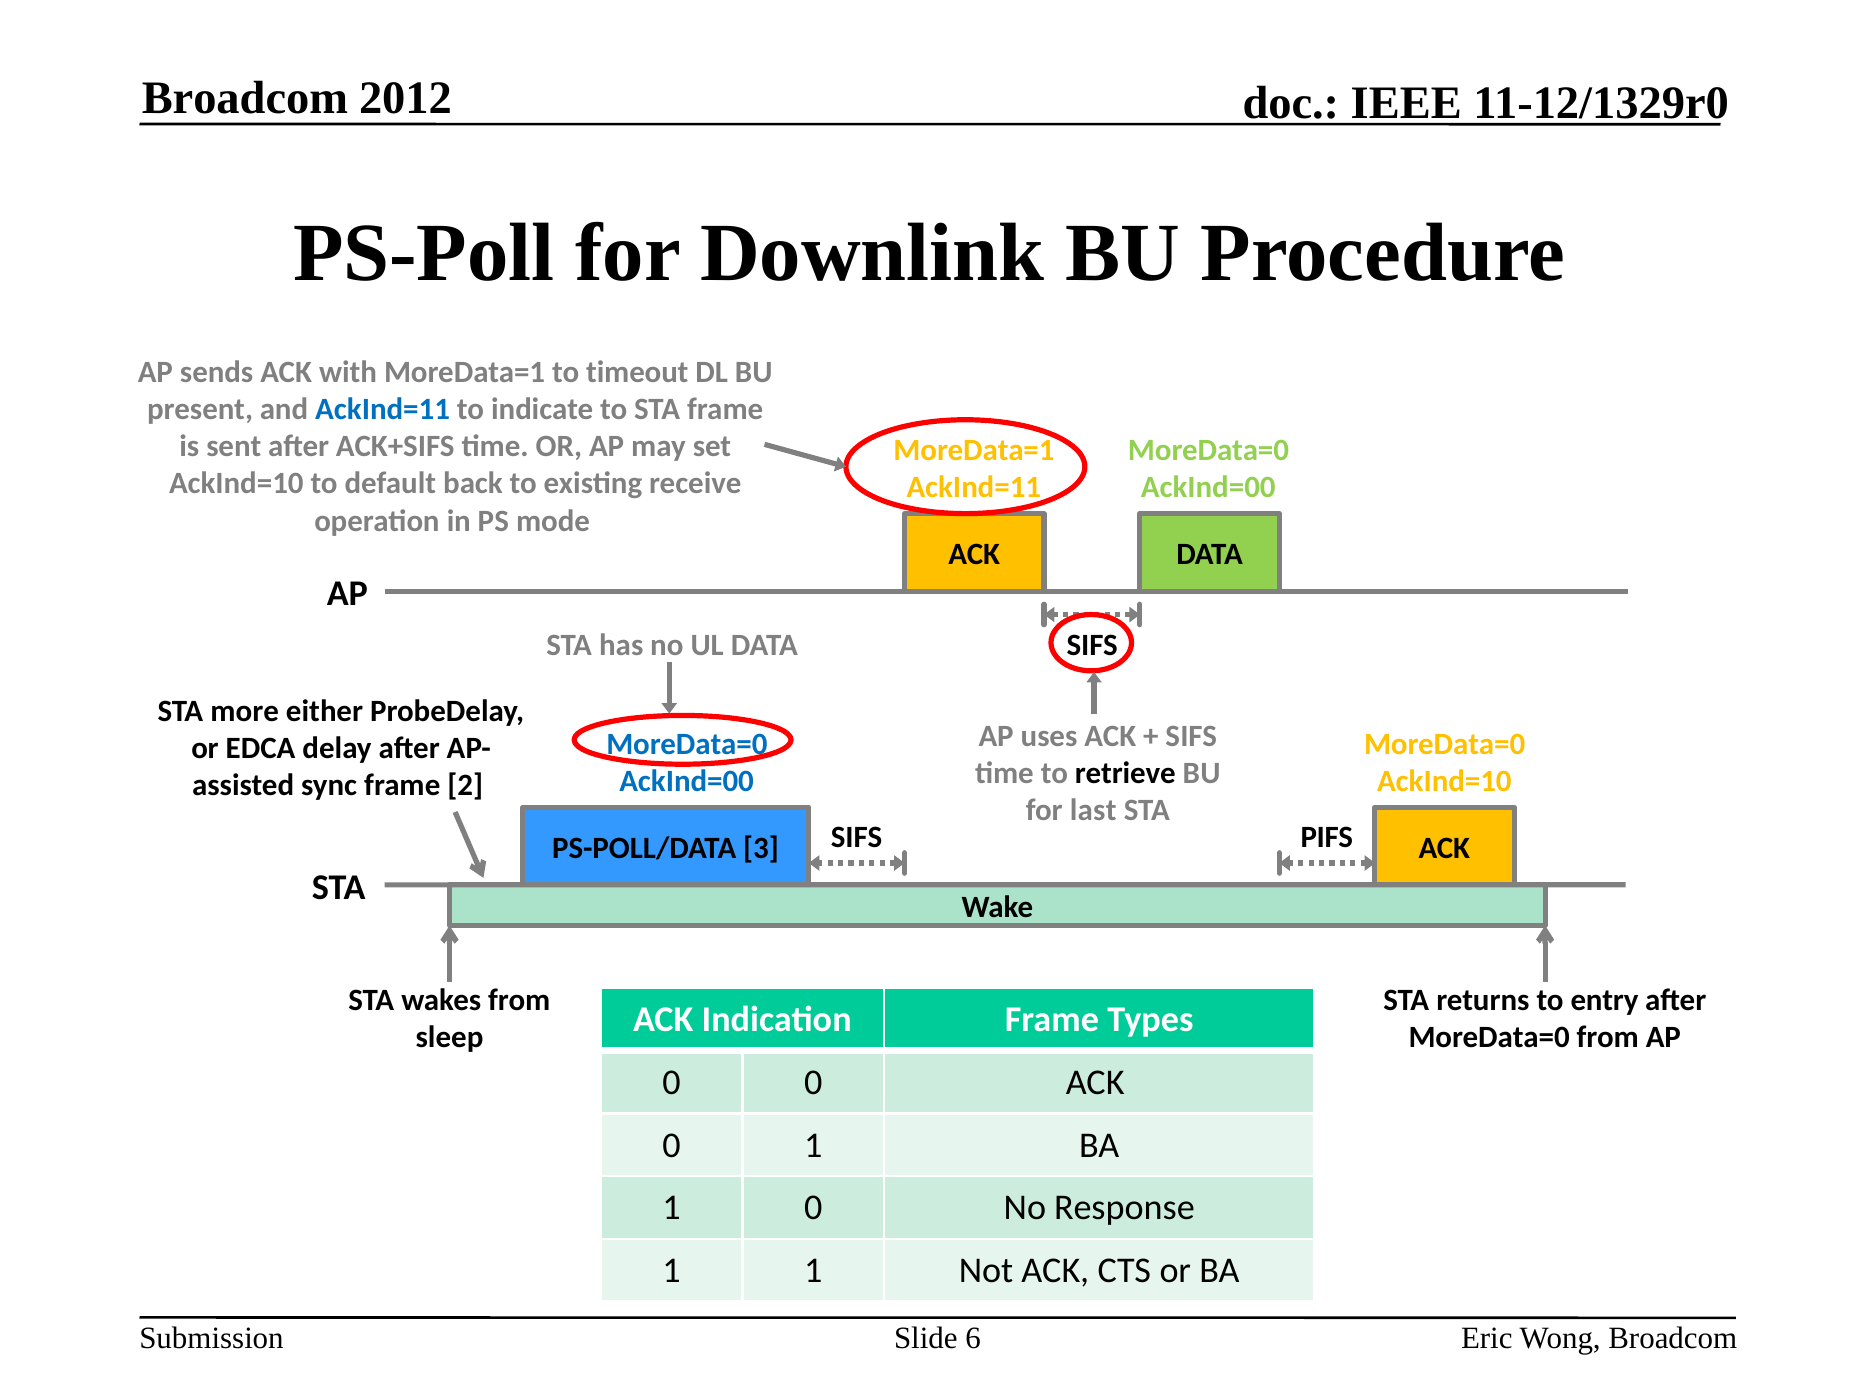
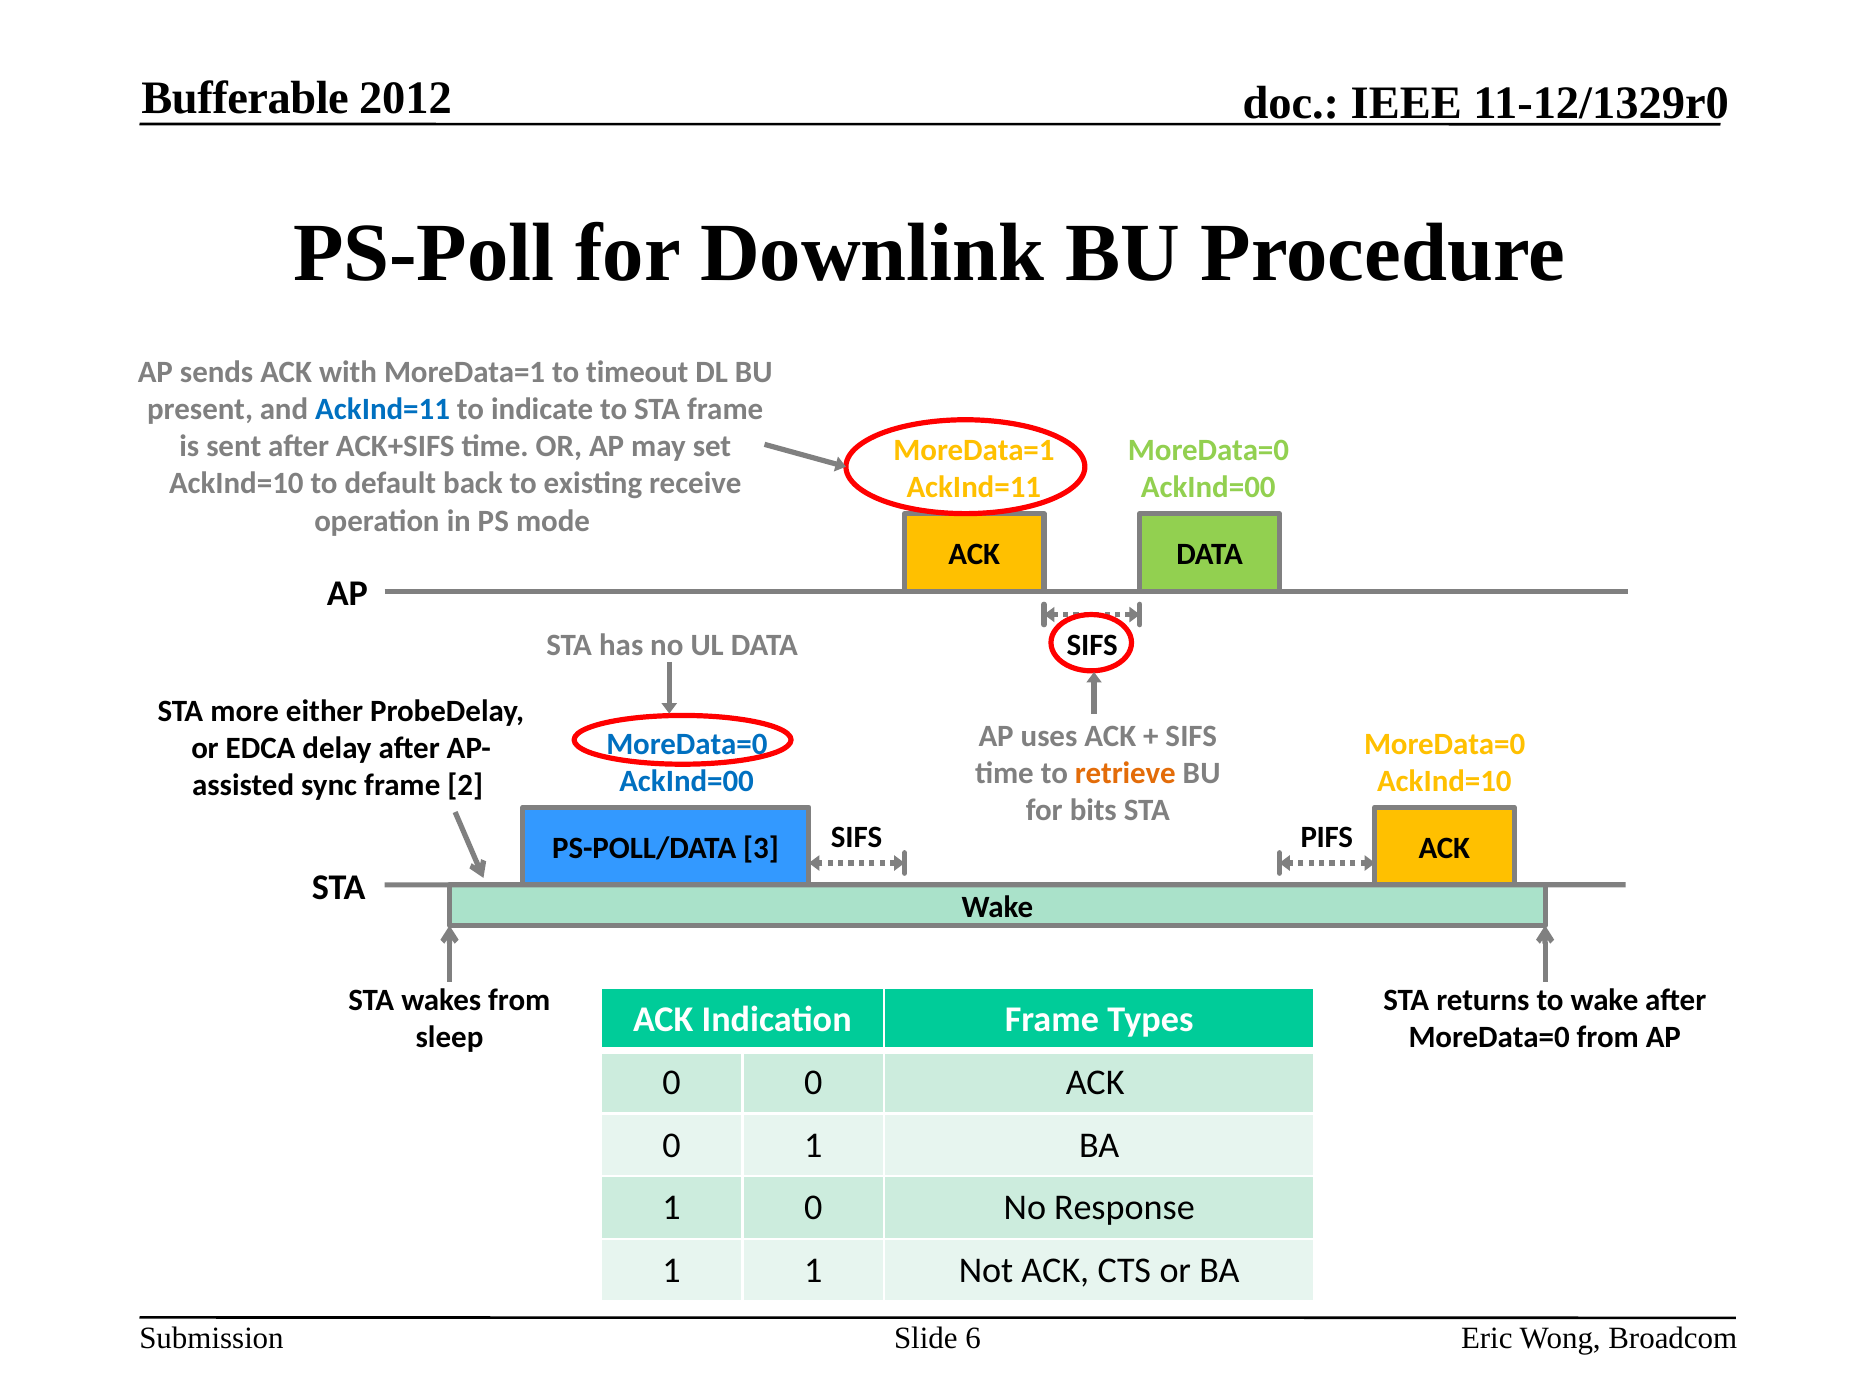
Broadcom at (245, 99): Broadcom -> Bufferable
retrieve colour: black -> orange
last: last -> bits
to entry: entry -> wake
